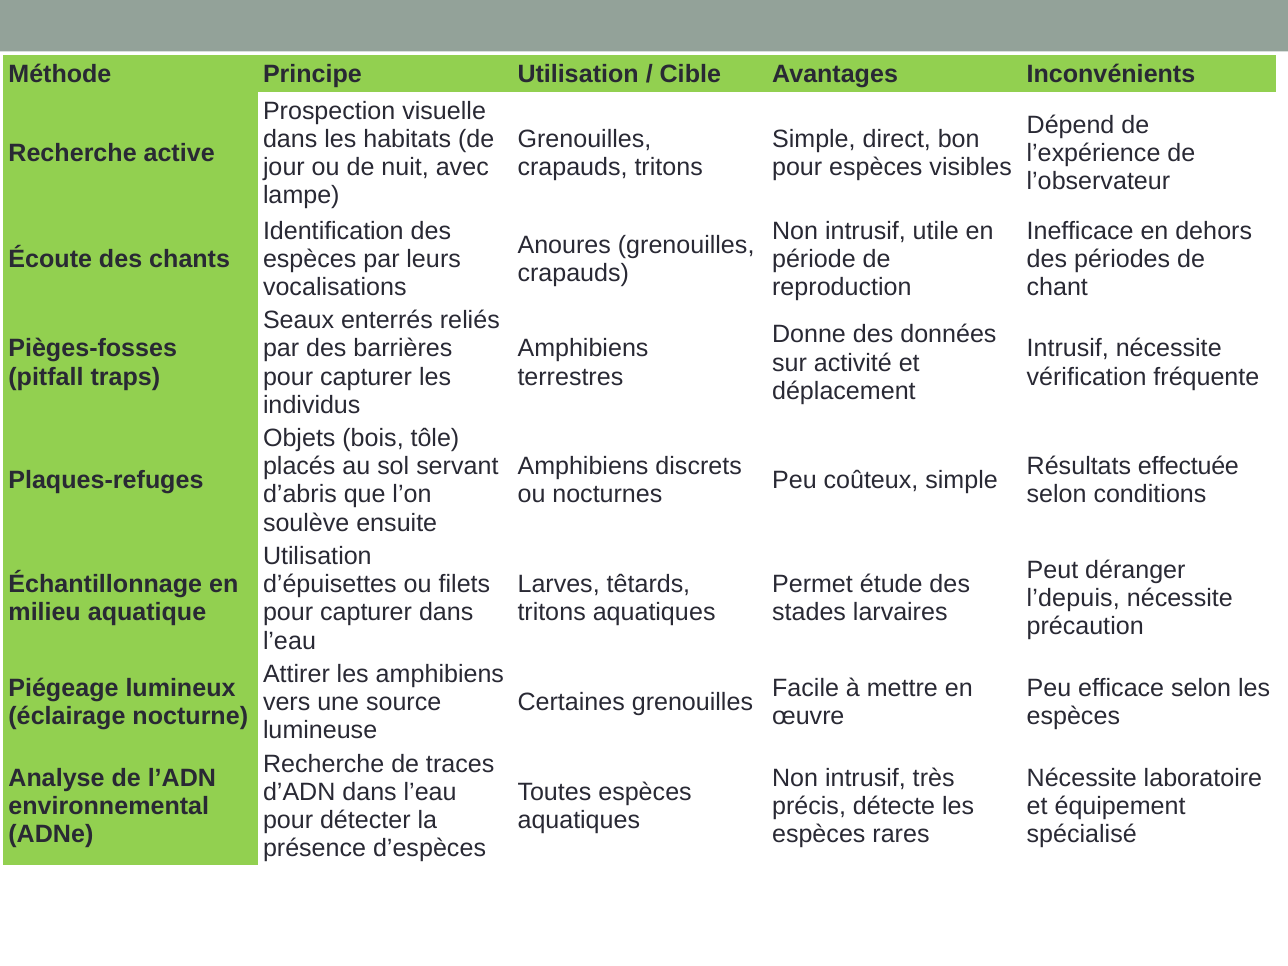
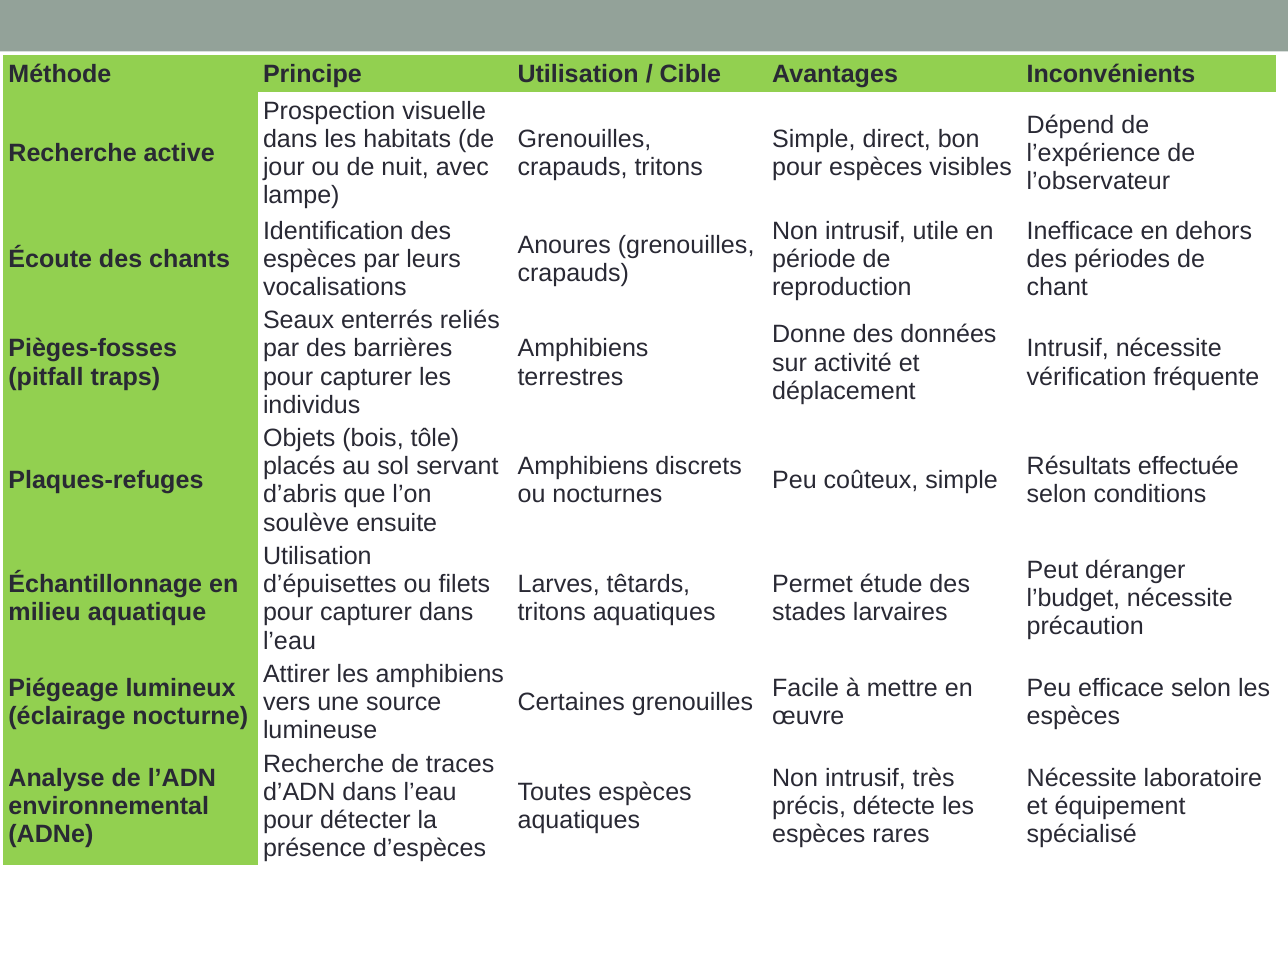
l’depuis: l’depuis -> l’budget
